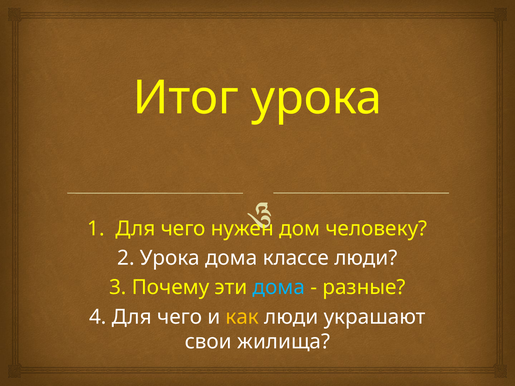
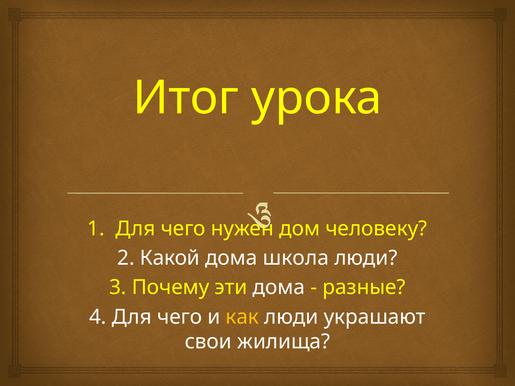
2 Урока: Урока -> Какой
классе: классе -> школа
дома at (279, 288) colour: light blue -> white
